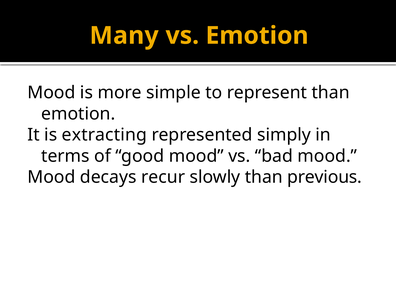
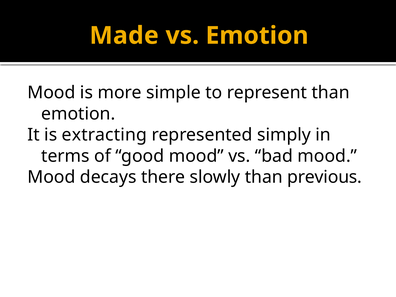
Many: Many -> Made
recur: recur -> there
